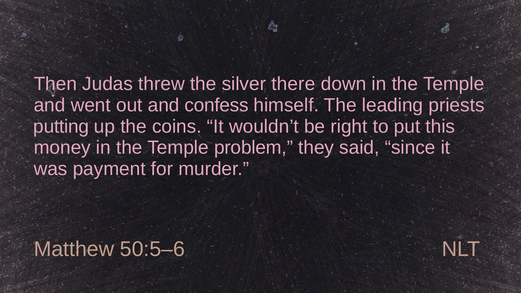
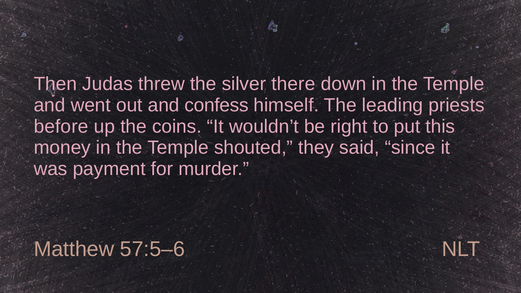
putting: putting -> before
problem: problem -> shouted
50:5–6: 50:5–6 -> 57:5–6
